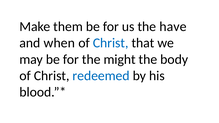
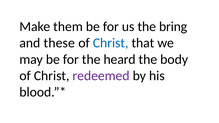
have: have -> bring
when: when -> these
might: might -> heard
redeemed colour: blue -> purple
